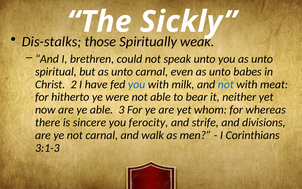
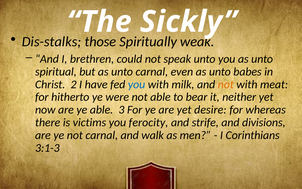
not at (226, 84) colour: blue -> orange
whom: whom -> desire
sincere: sincere -> victims
